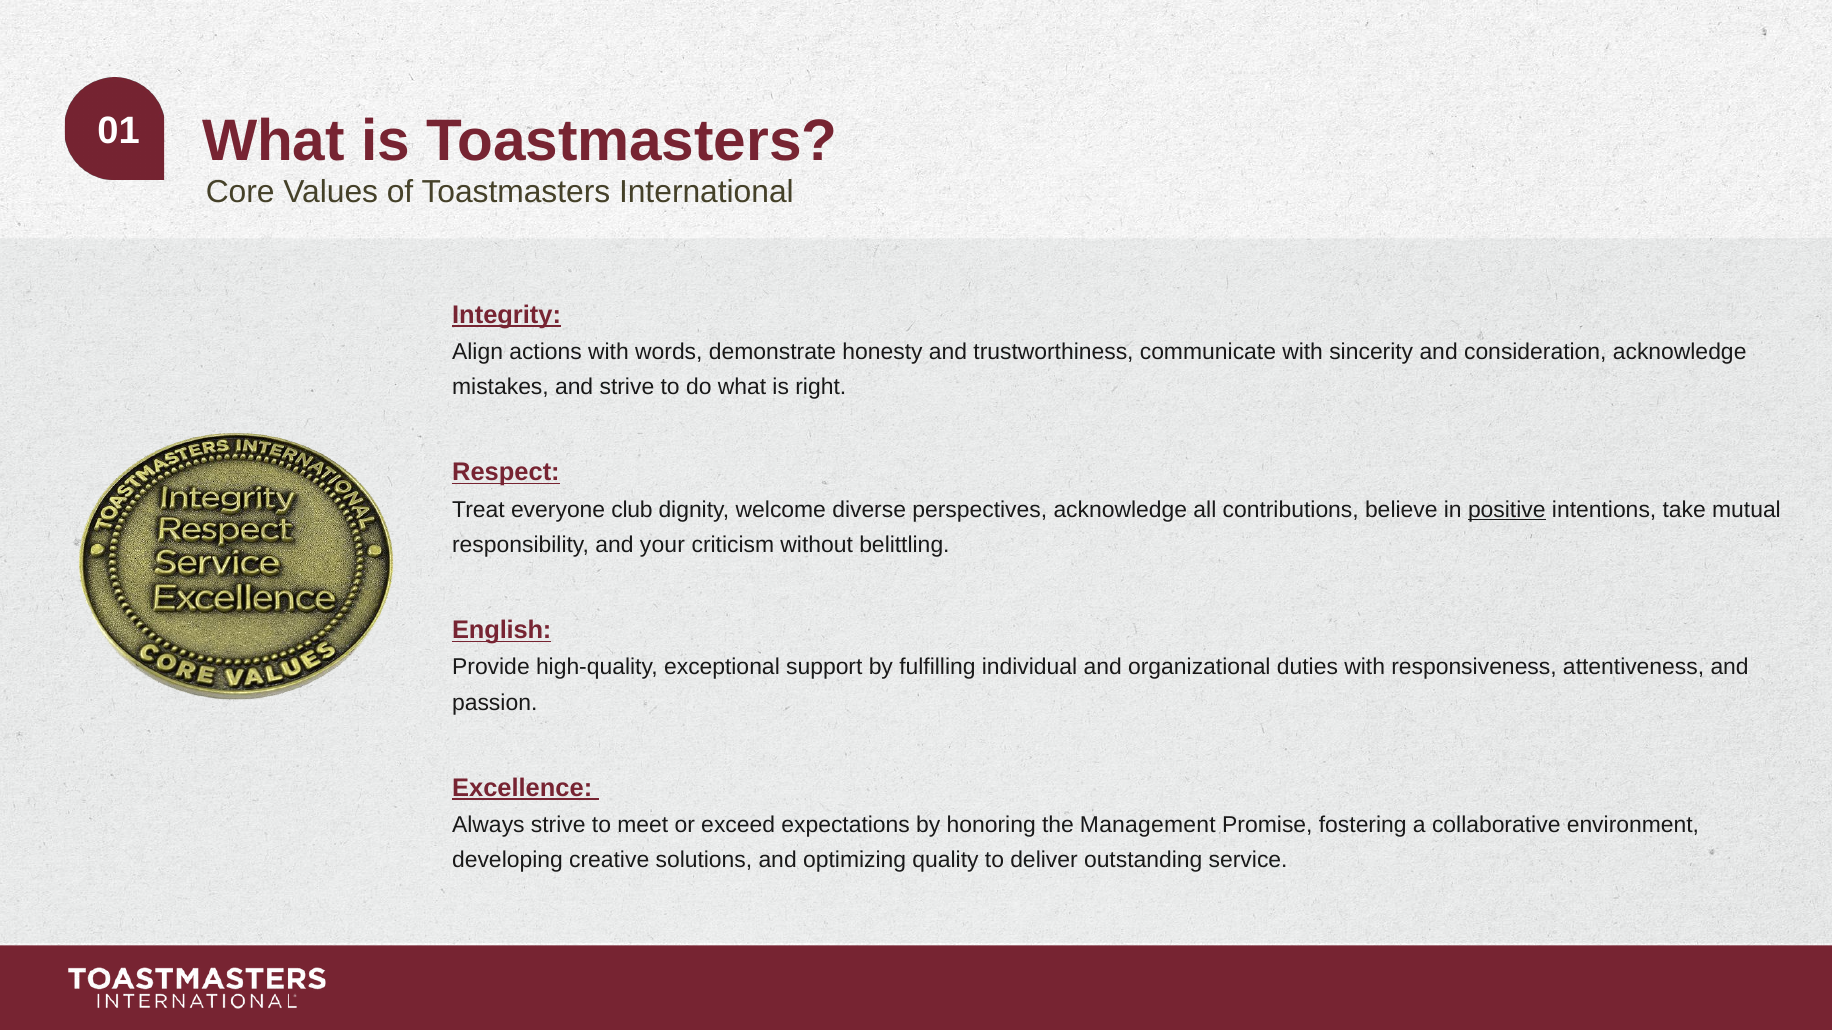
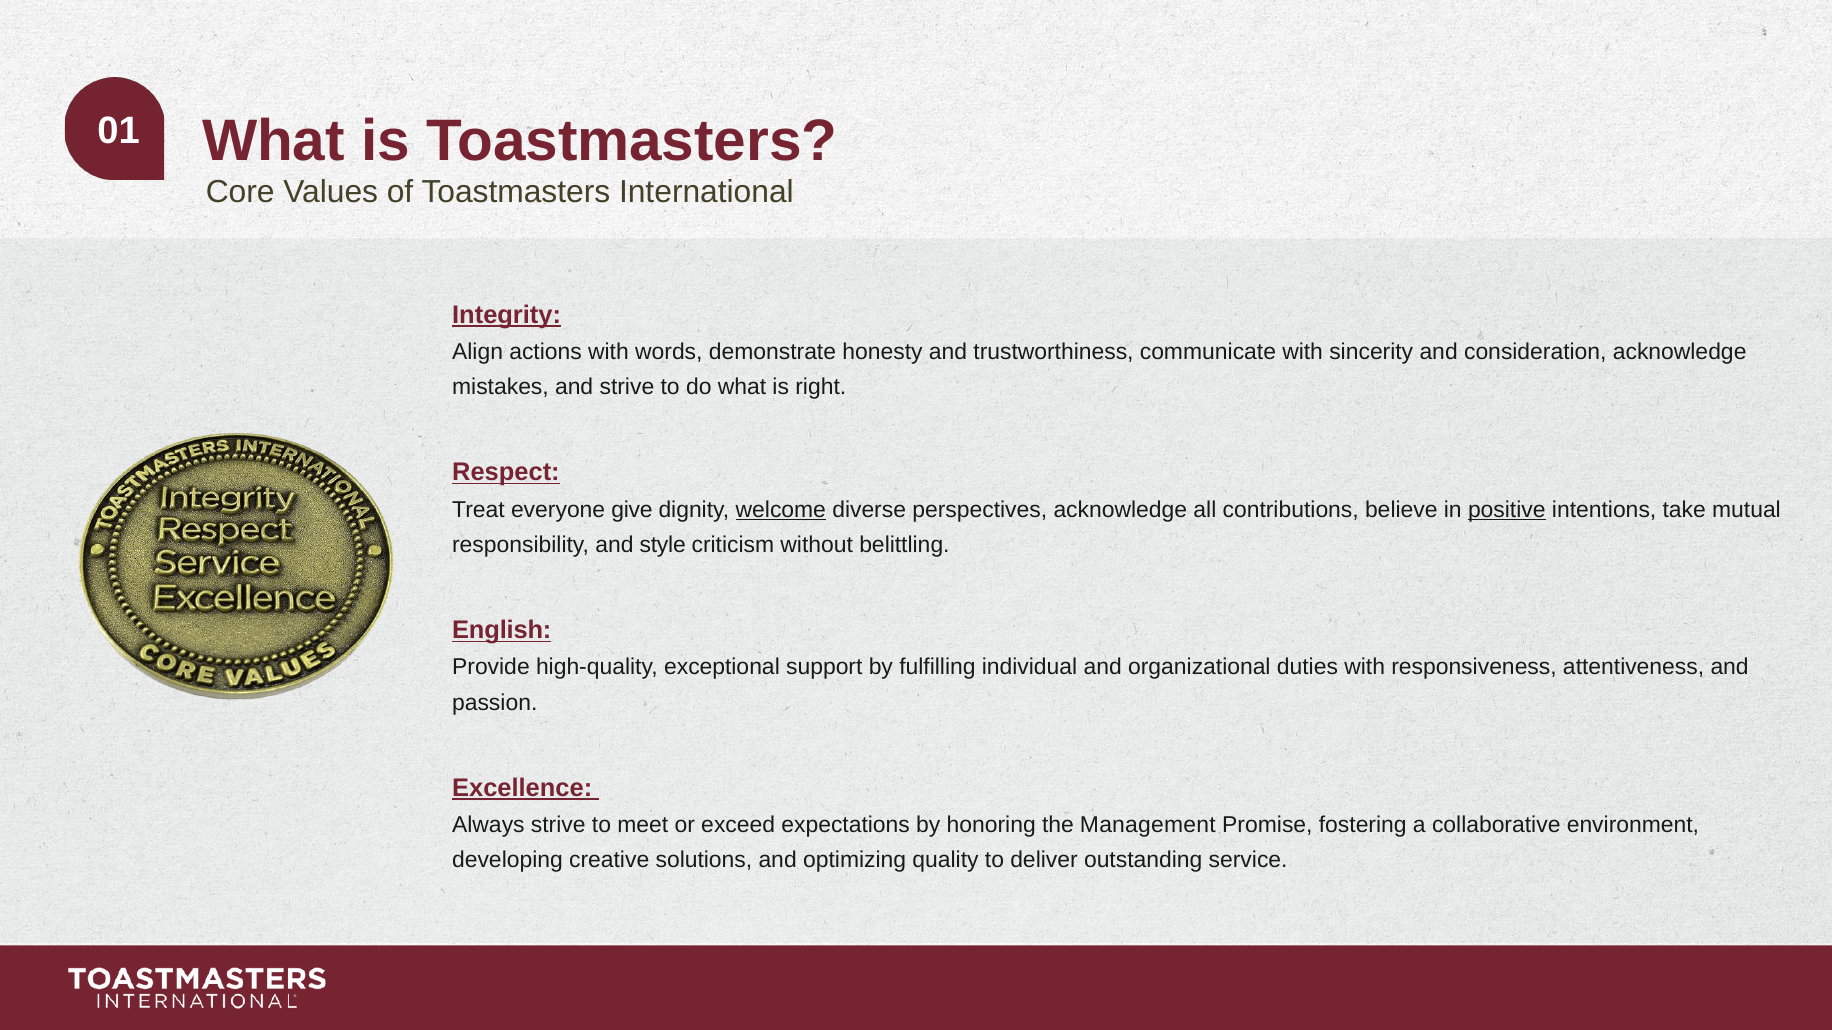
club: club -> give
welcome underline: none -> present
your: your -> style
